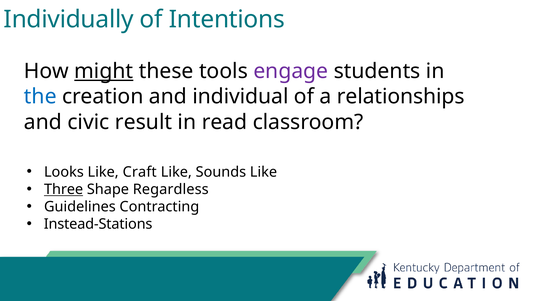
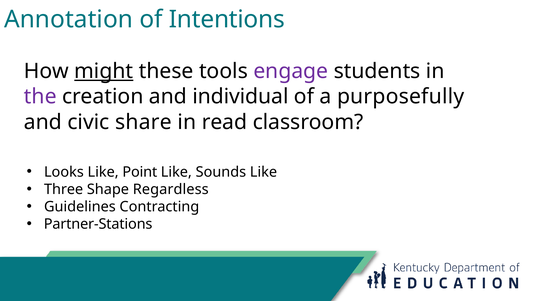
Individually: Individually -> Annotation
the colour: blue -> purple
relationships: relationships -> purposefully
result: result -> share
Craft: Craft -> Point
Three underline: present -> none
Instead-Stations: Instead-Stations -> Partner-Stations
